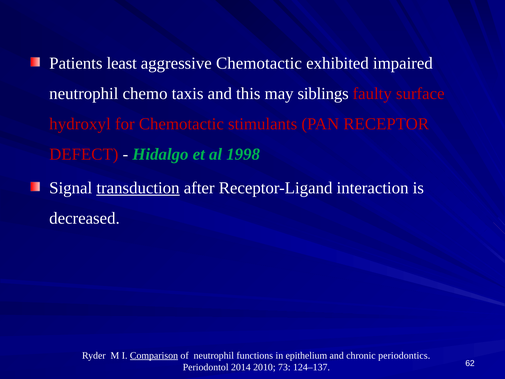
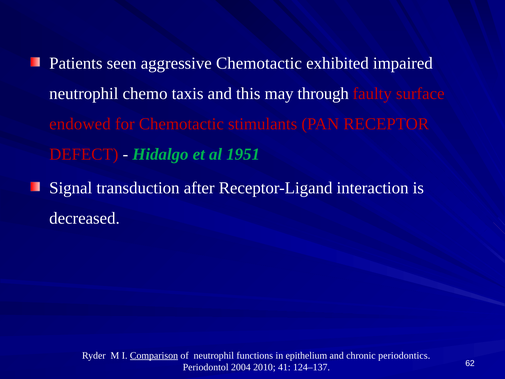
least: least -> seen
siblings: siblings -> through
hydroxyl: hydroxyl -> endowed
1998: 1998 -> 1951
transduction underline: present -> none
2014: 2014 -> 2004
73: 73 -> 41
